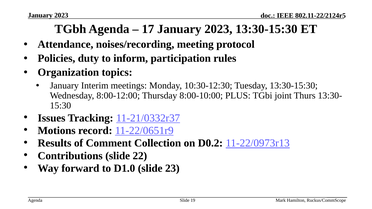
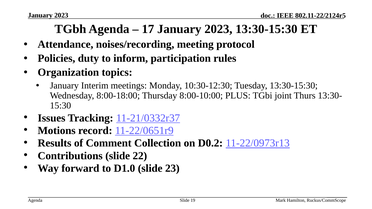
8:00-12:00: 8:00-12:00 -> 8:00-18:00
